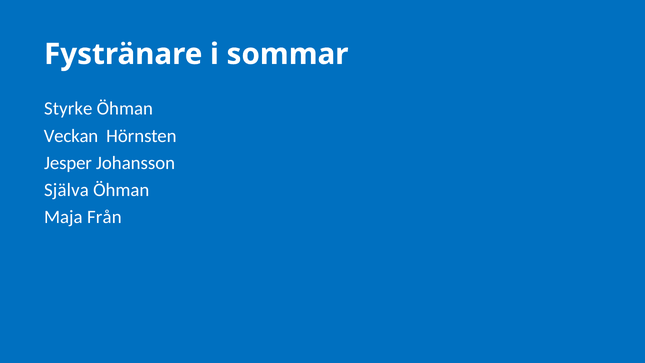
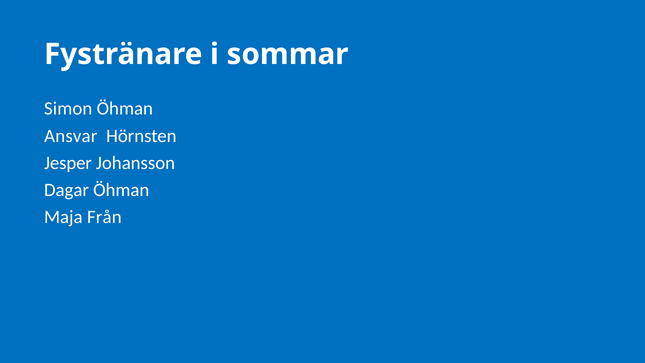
Styrke: Styrke -> Simon
Veckan: Veckan -> Ansvar
Själva: Själva -> Dagar
